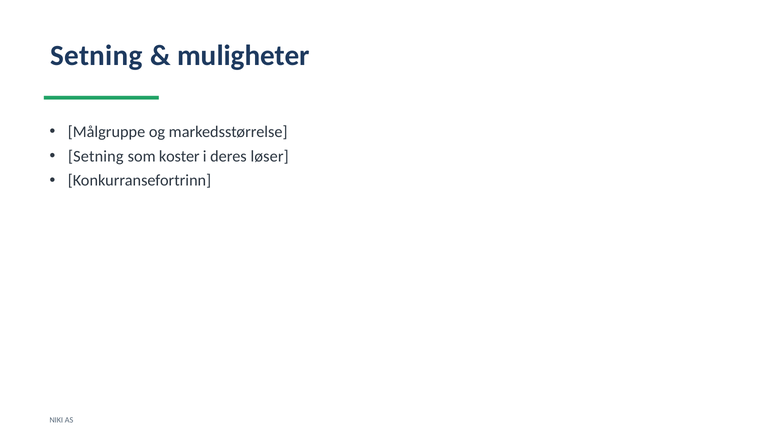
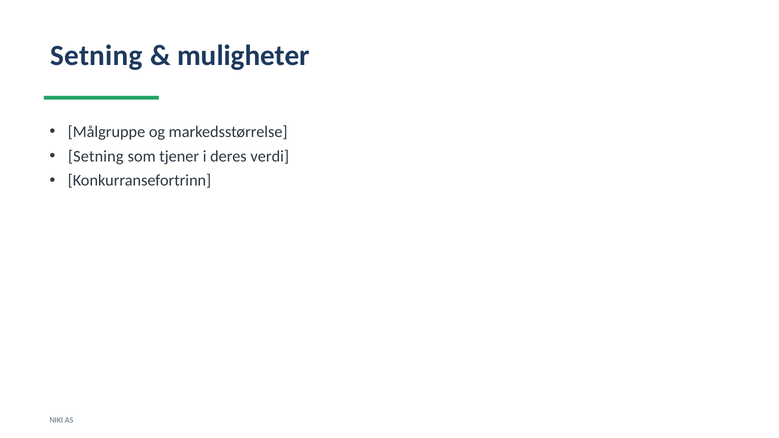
koster: koster -> tjener
løser: løser -> verdi
